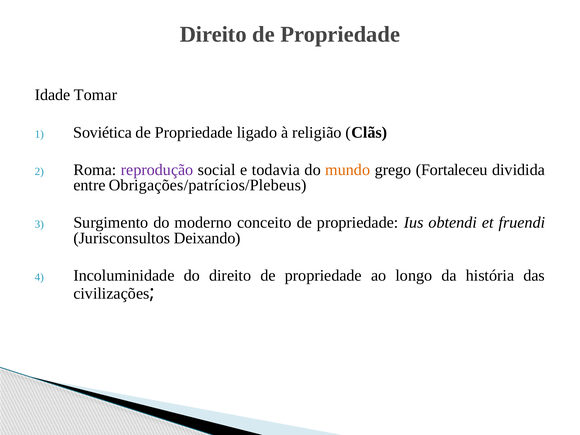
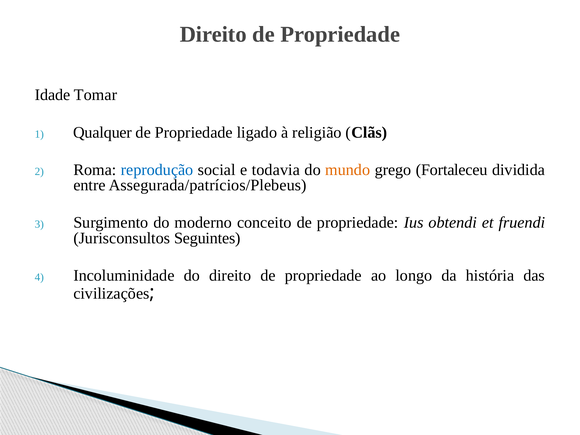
Soviética: Soviética -> Qualquer
reprodução colour: purple -> blue
Obrigações/patrícios/Plebeus: Obrigações/patrícios/Plebeus -> Assegurada/patrícios/Plebeus
Deixando: Deixando -> Seguintes
